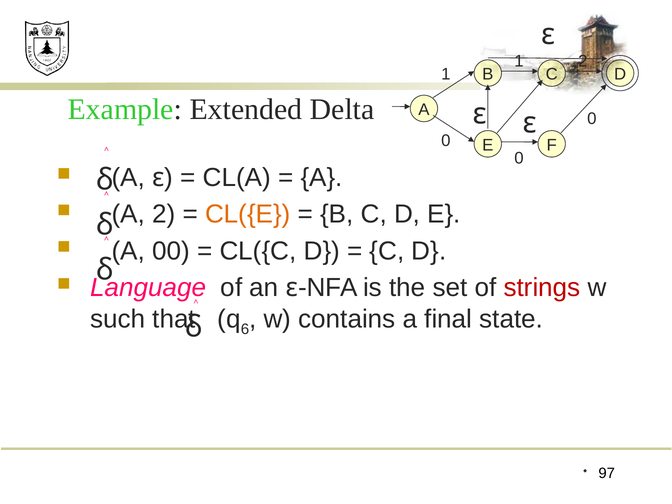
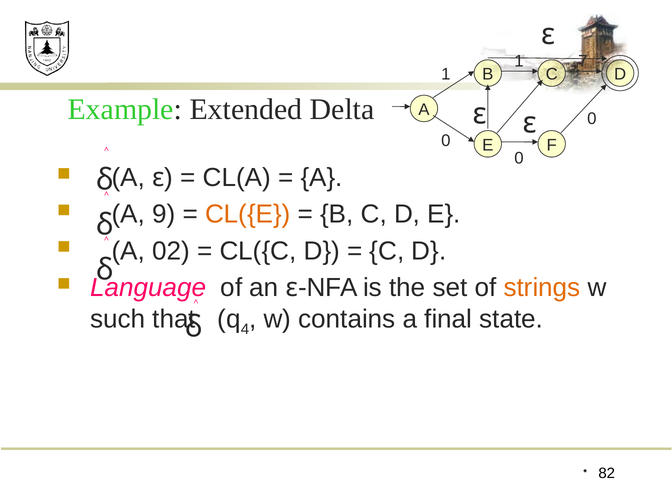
1 2: 2 -> 7
A 2: 2 -> 9
00: 00 -> 02
strings colour: red -> orange
6: 6 -> 4
97: 97 -> 82
